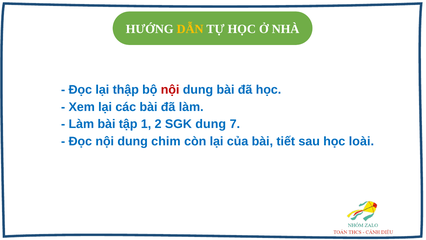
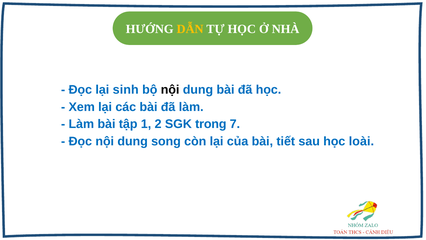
thập: thập -> sinh
nội at (170, 90) colour: red -> black
SGK dung: dung -> trong
chim: chim -> song
